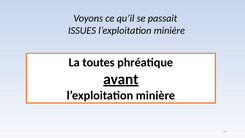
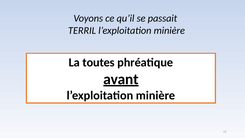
ISSUES: ISSUES -> TERRIL
